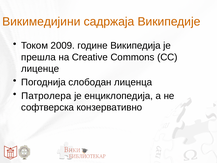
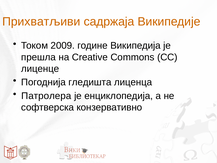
Викимедијини: Викимедијини -> Прихватљиви
слободан: слободан -> гледишта
